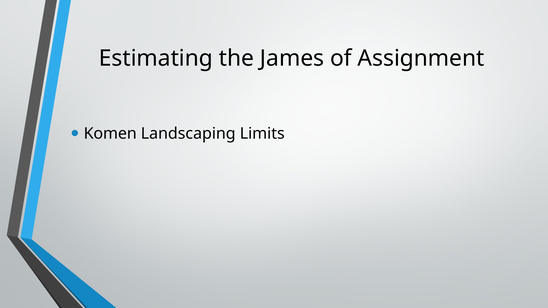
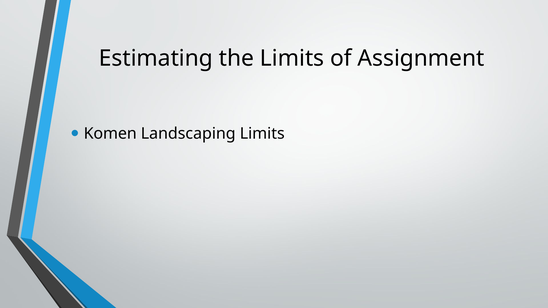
the James: James -> Limits
